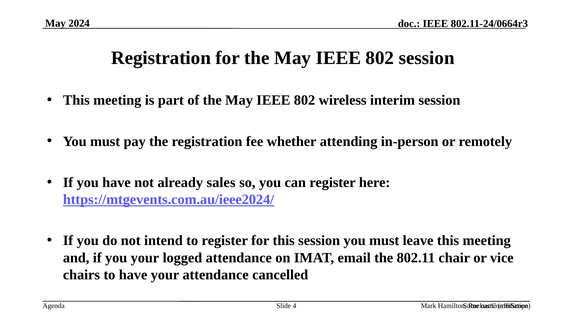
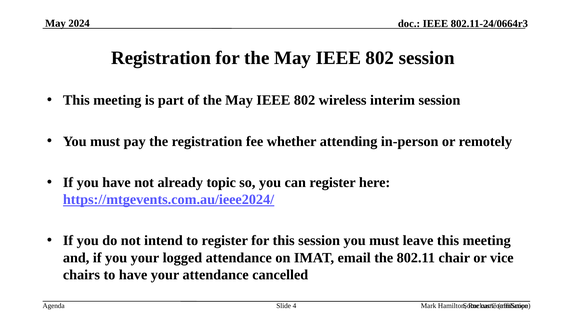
sales: sales -> topic
